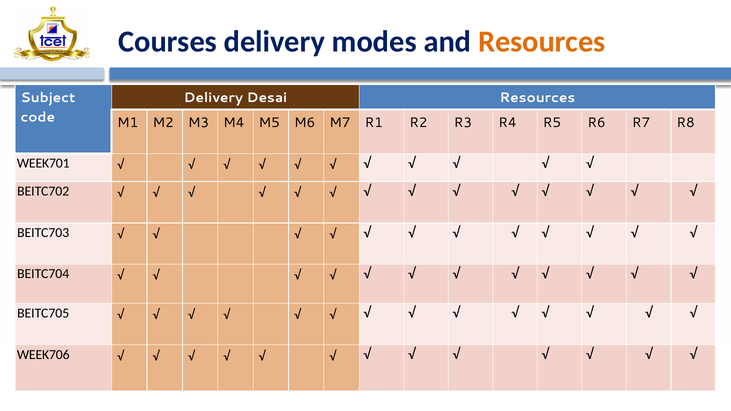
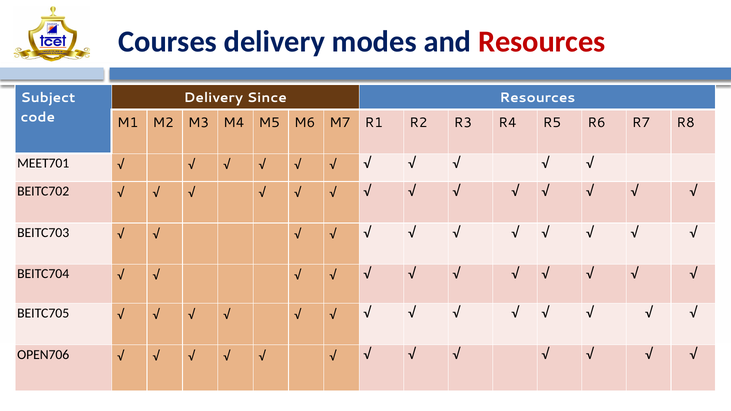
Resources at (542, 42) colour: orange -> red
Desai: Desai -> Since
WEEK701: WEEK701 -> MEET701
WEEK706: WEEK706 -> OPEN706
